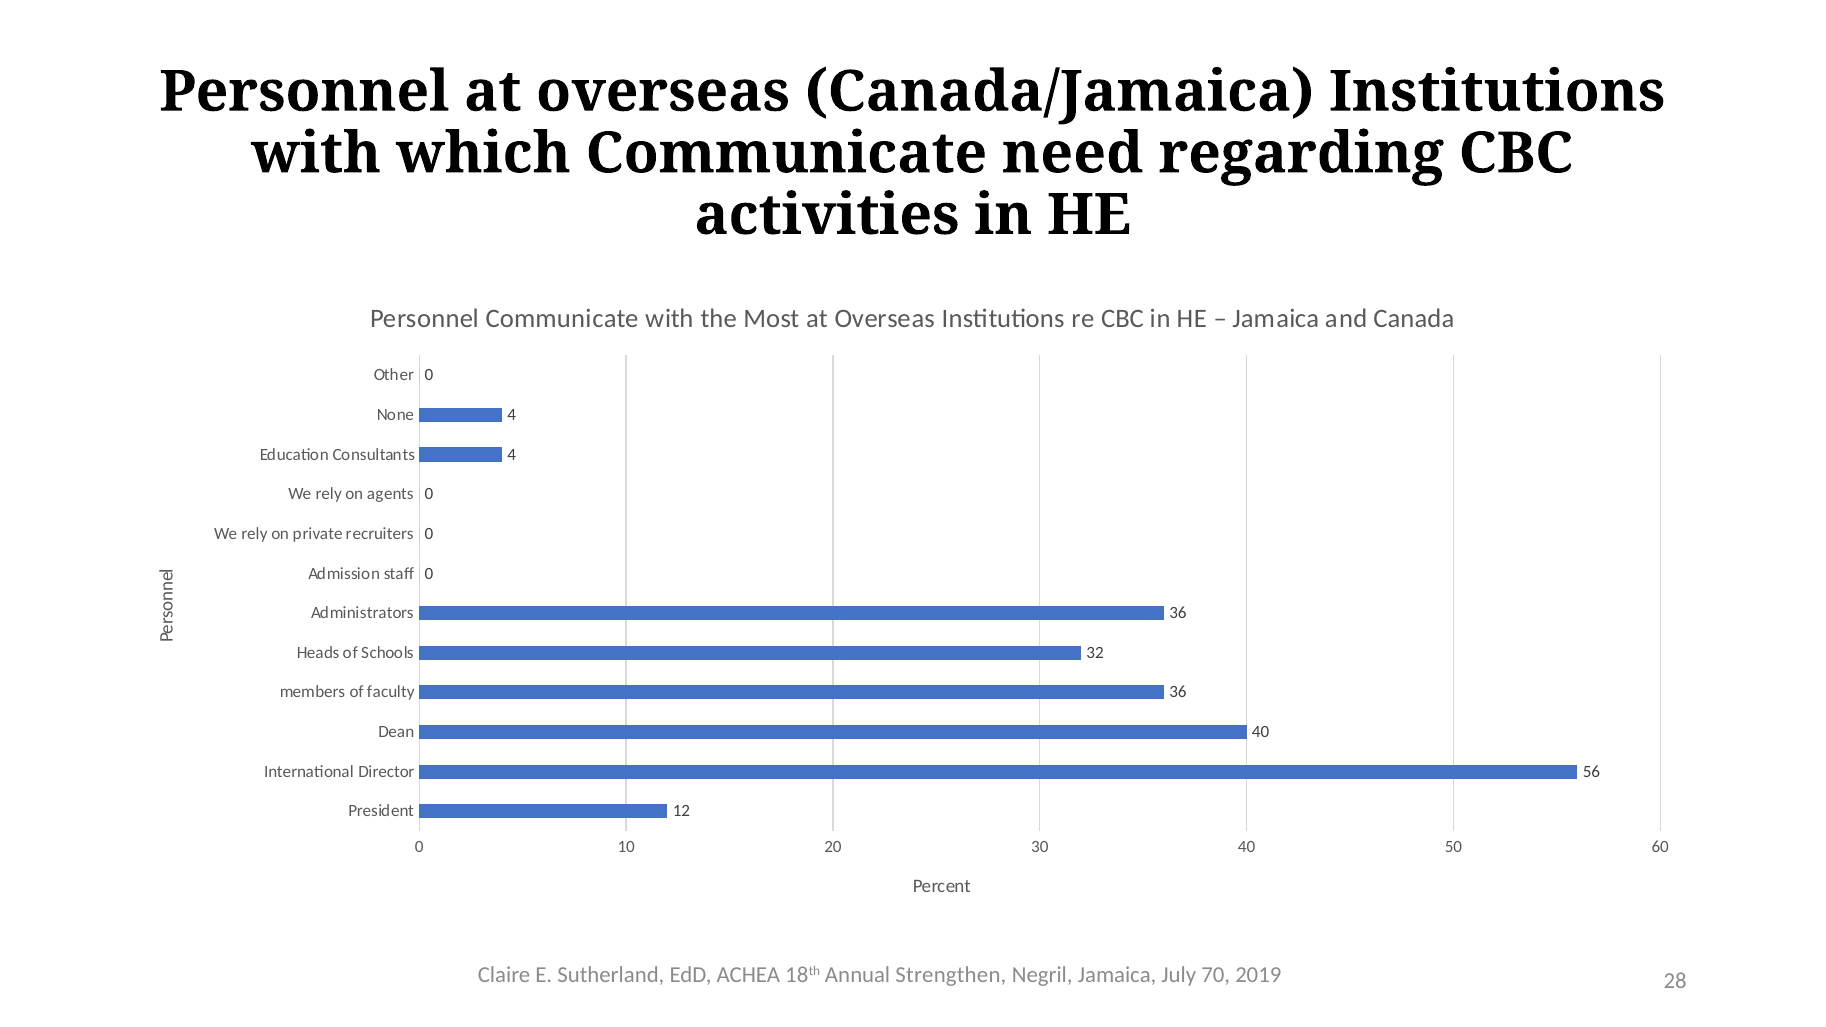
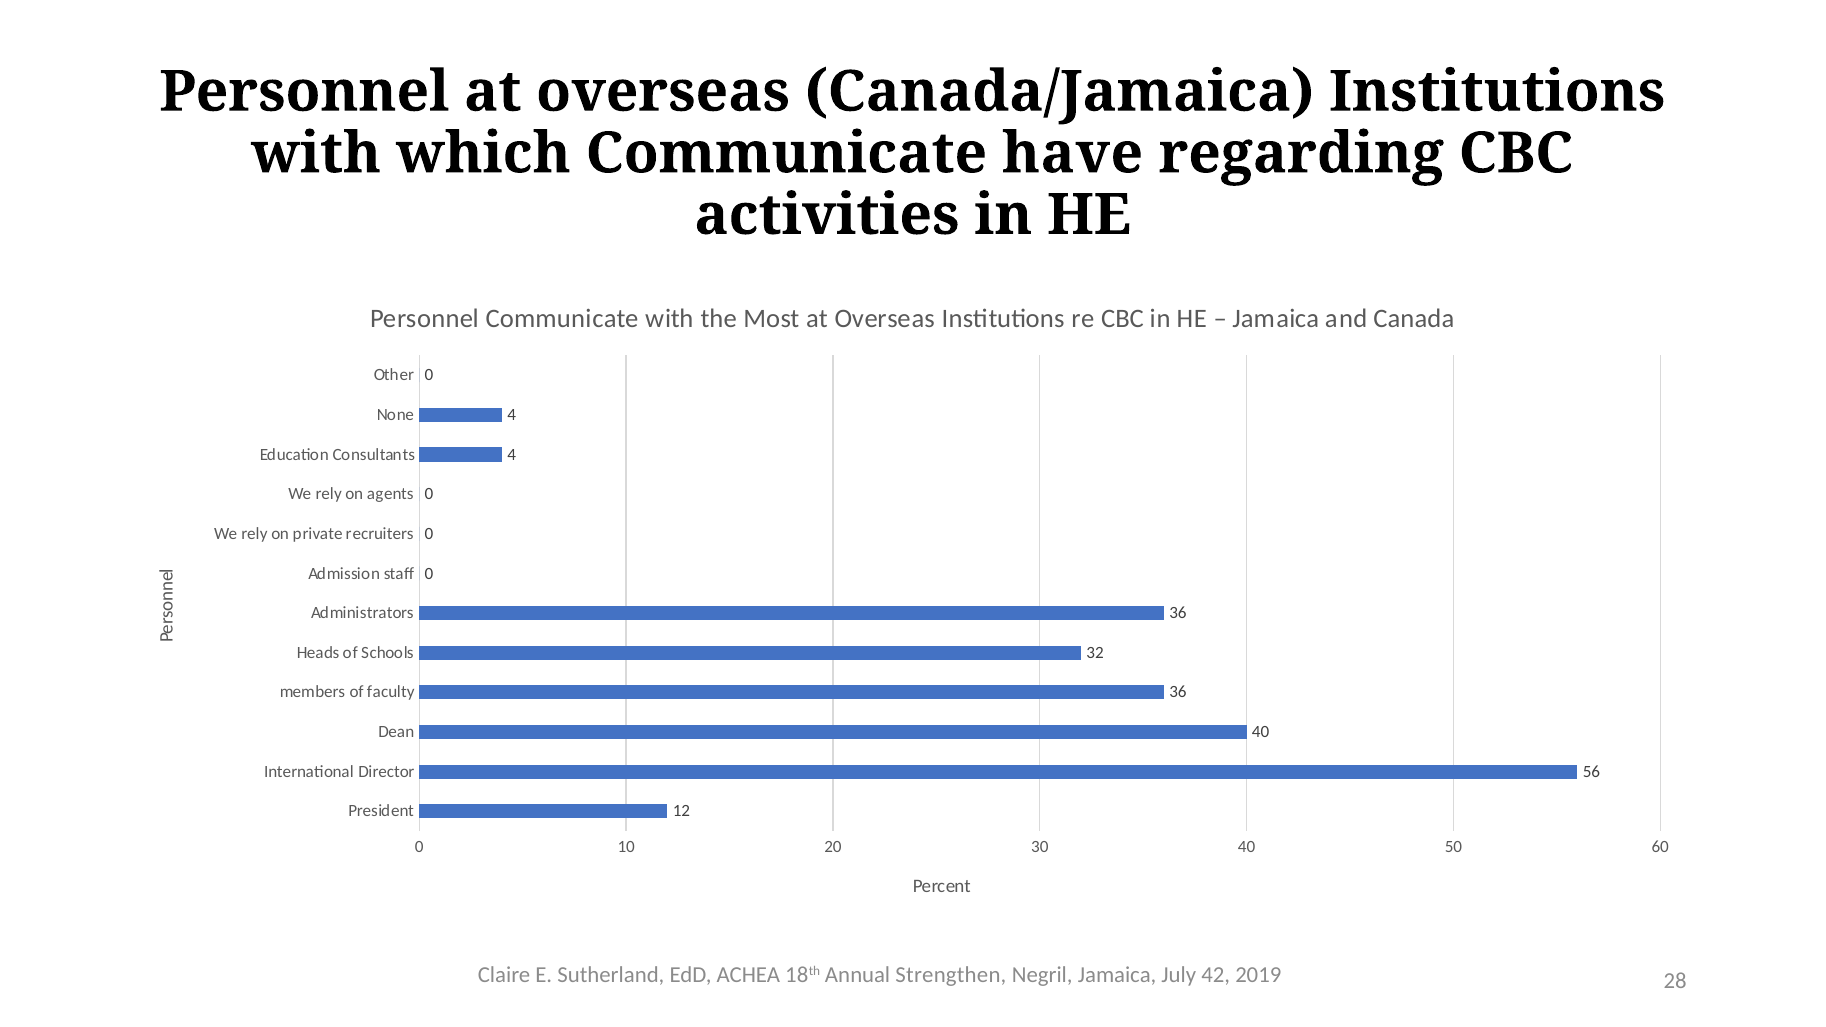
need: need -> have
70: 70 -> 42
